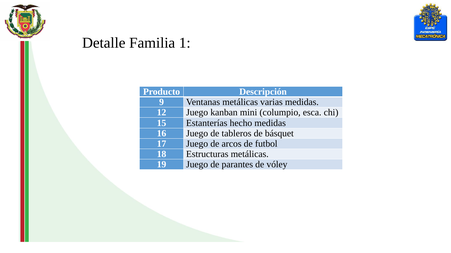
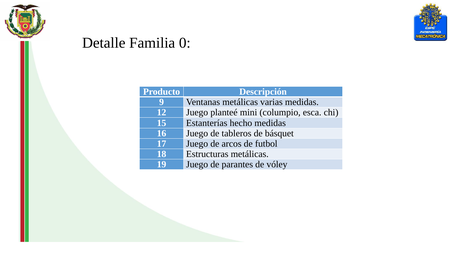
1: 1 -> 0
kanban: kanban -> planteé
